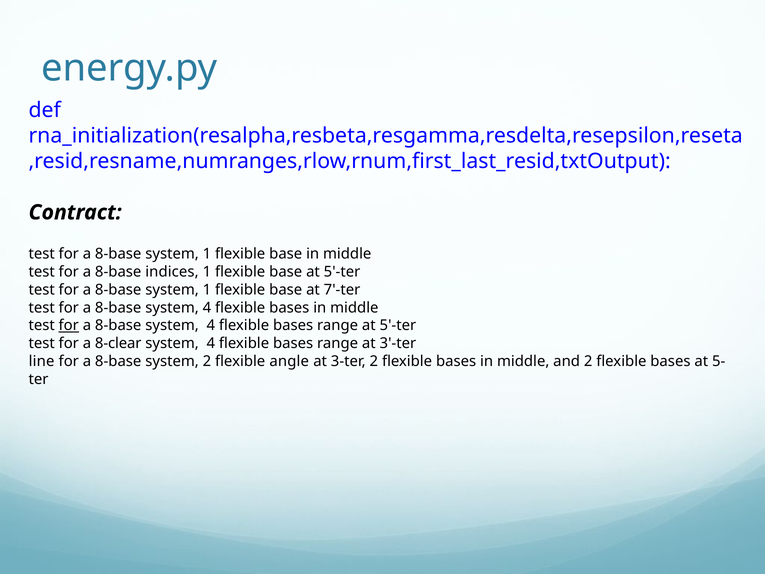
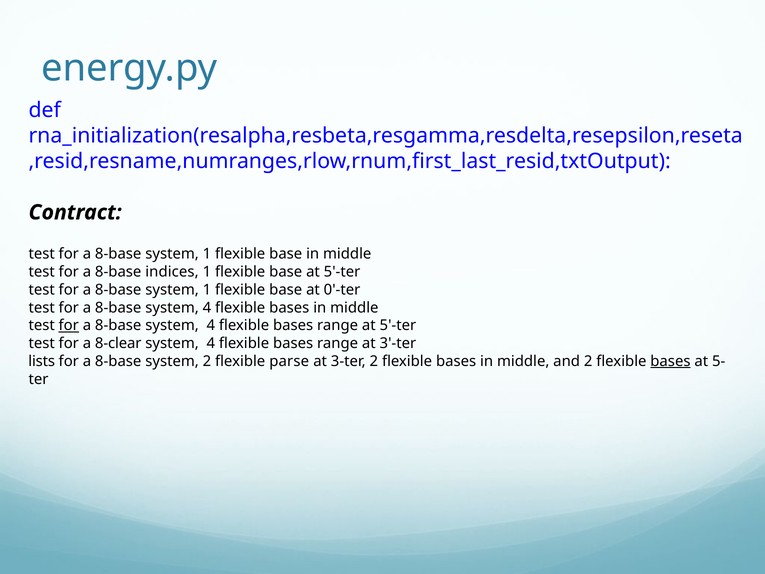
7'-ter: 7'-ter -> 0'-ter
line: line -> lists
angle: angle -> parse
bases at (670, 361) underline: none -> present
